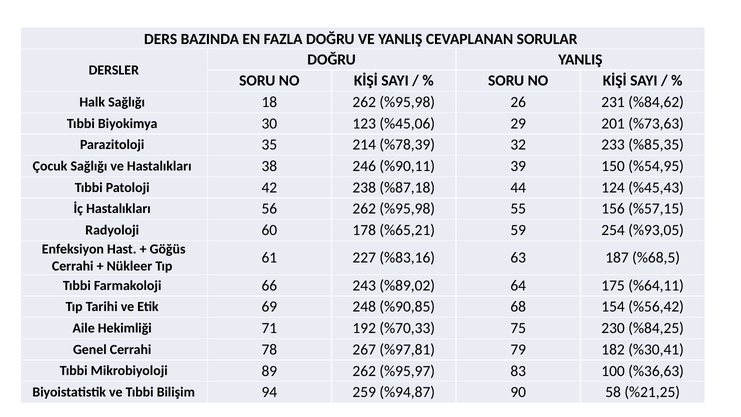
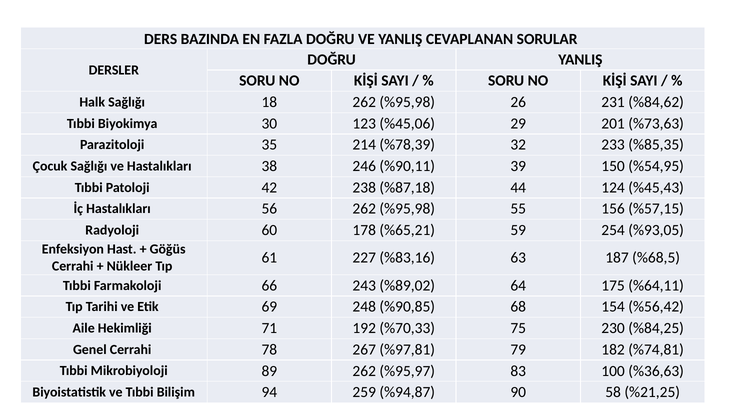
%30,41: %30,41 -> %74,81
